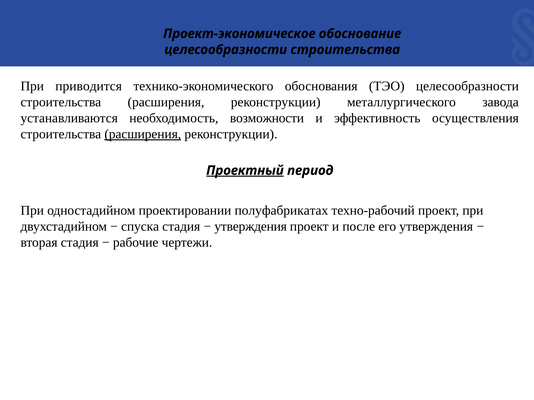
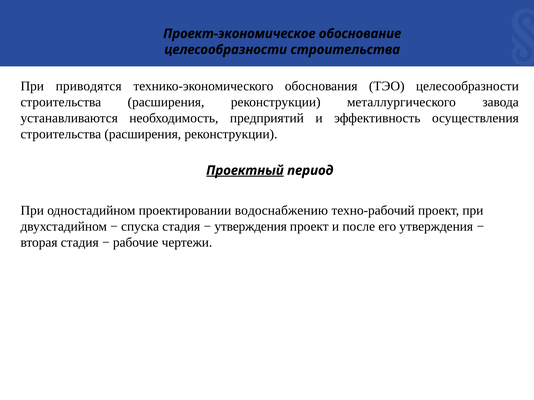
приводится: приводится -> приводятся
возможности: возможности -> предприятий
расширения at (143, 134) underline: present -> none
полуфабрикатах: полуфабрикатах -> водоснабжению
